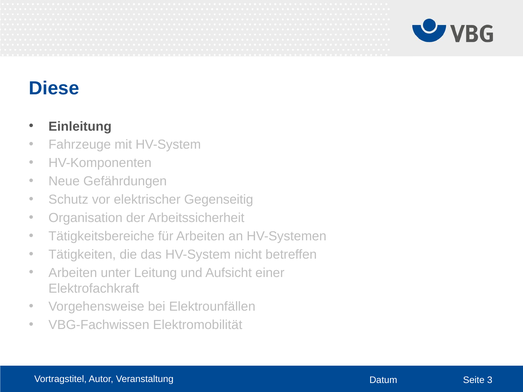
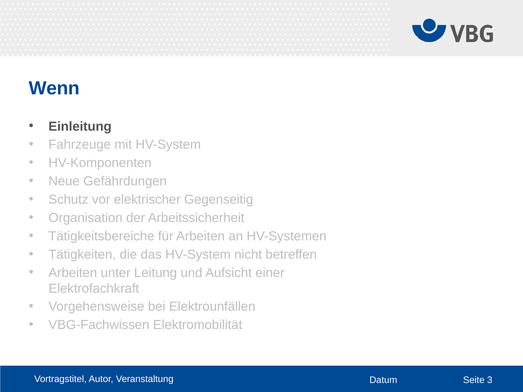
Diese: Diese -> Wenn
